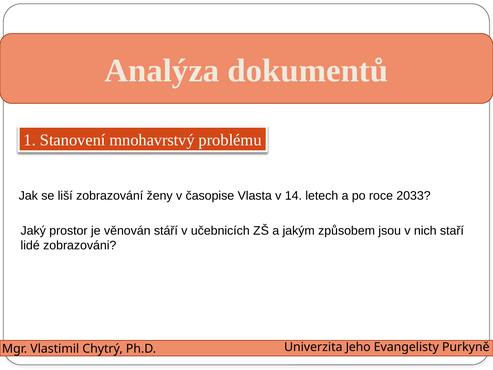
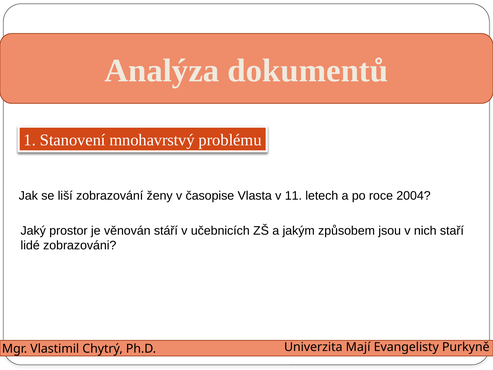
14: 14 -> 11
2033: 2033 -> 2004
Jeho: Jeho -> Mají
